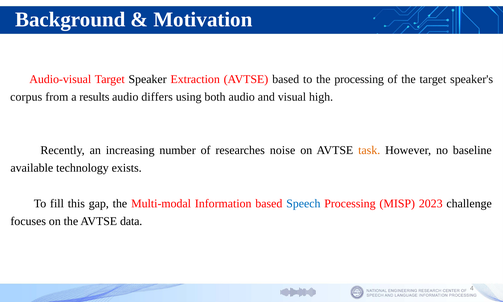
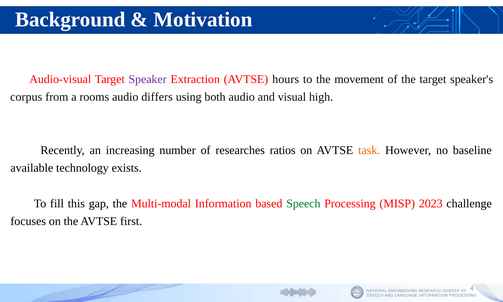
Speaker colour: black -> purple
AVTSE based: based -> hours
the processing: processing -> movement
results: results -> rooms
noise: noise -> ratios
Speech colour: blue -> green
data: data -> first
